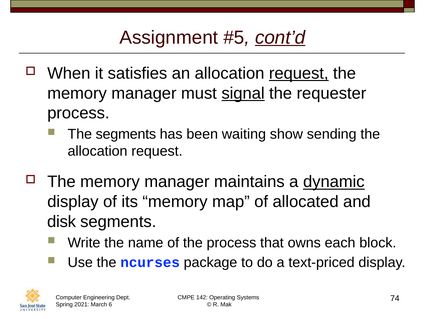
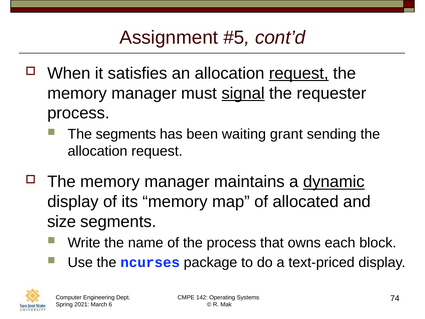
cont’d underline: present -> none
show: show -> grant
disk: disk -> size
